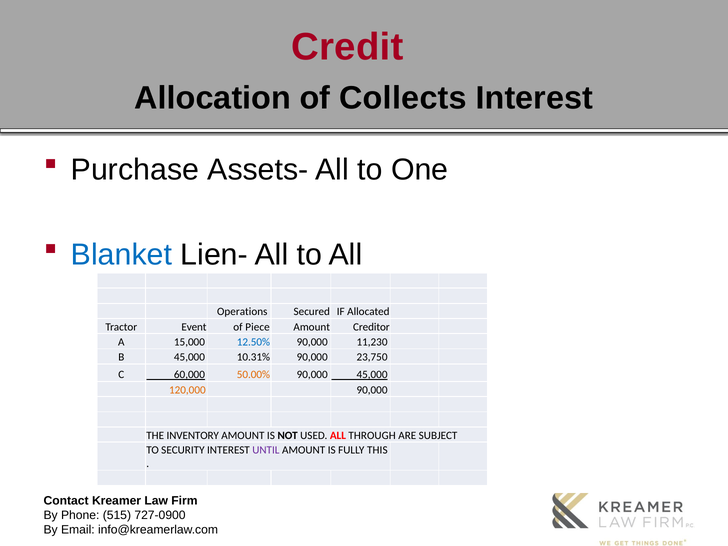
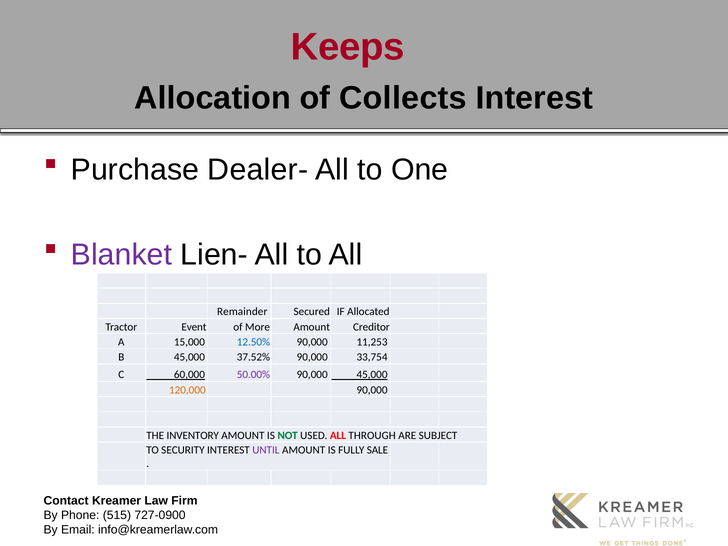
Credit: Credit -> Keeps
Assets-: Assets- -> Dealer-
Blanket colour: blue -> purple
Operations: Operations -> Remainder
Piece: Piece -> More
11,230: 11,230 -> 11,253
10.31%: 10.31% -> 37.52%
23,750: 23,750 -> 33,754
50.00% colour: orange -> purple
NOT colour: black -> green
THIS: THIS -> SALE
